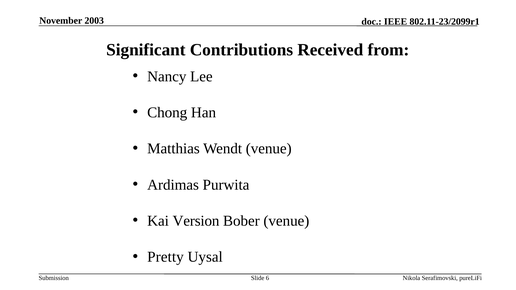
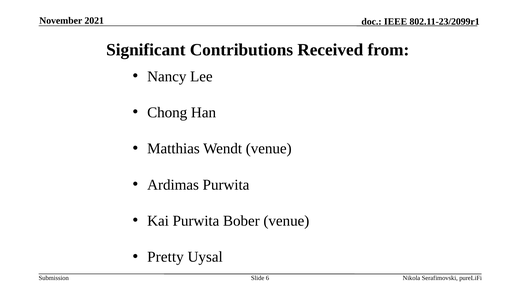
2003: 2003 -> 2021
Kai Version: Version -> Purwita
